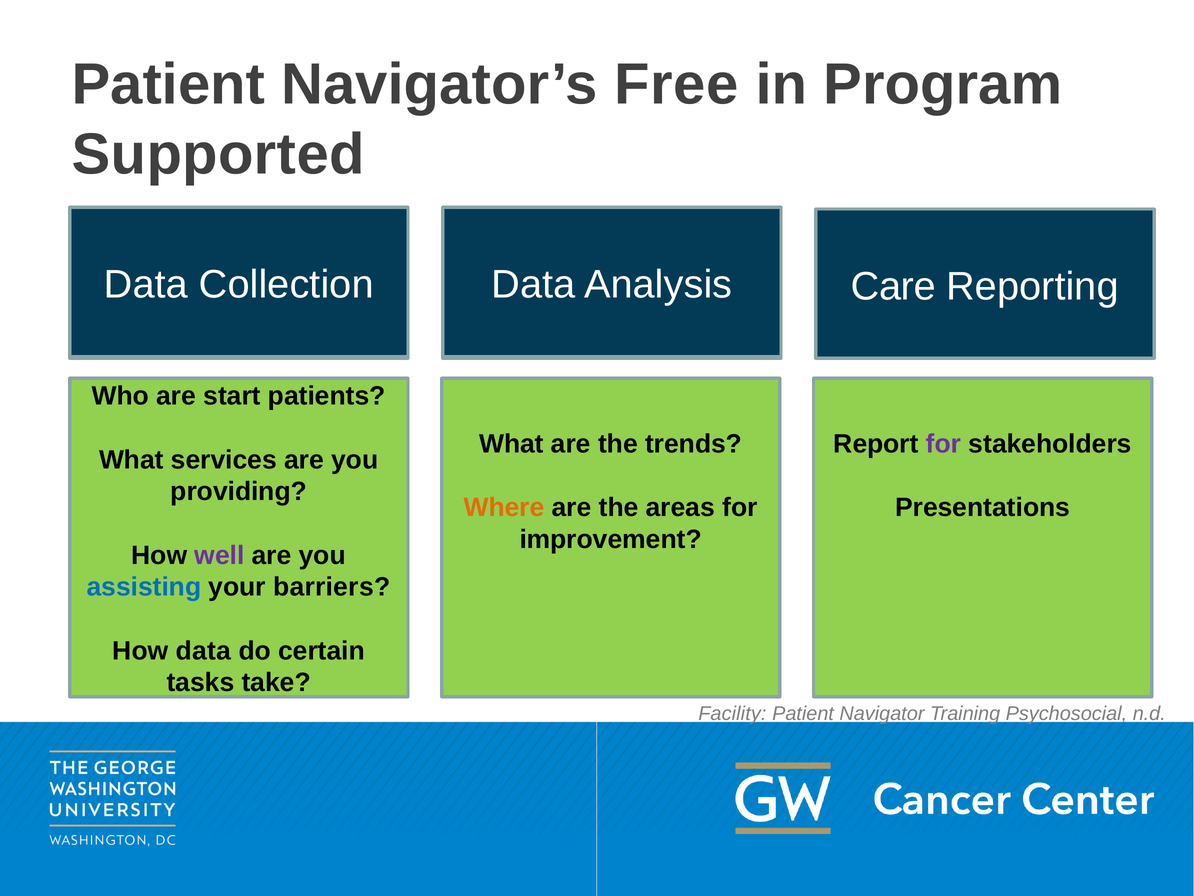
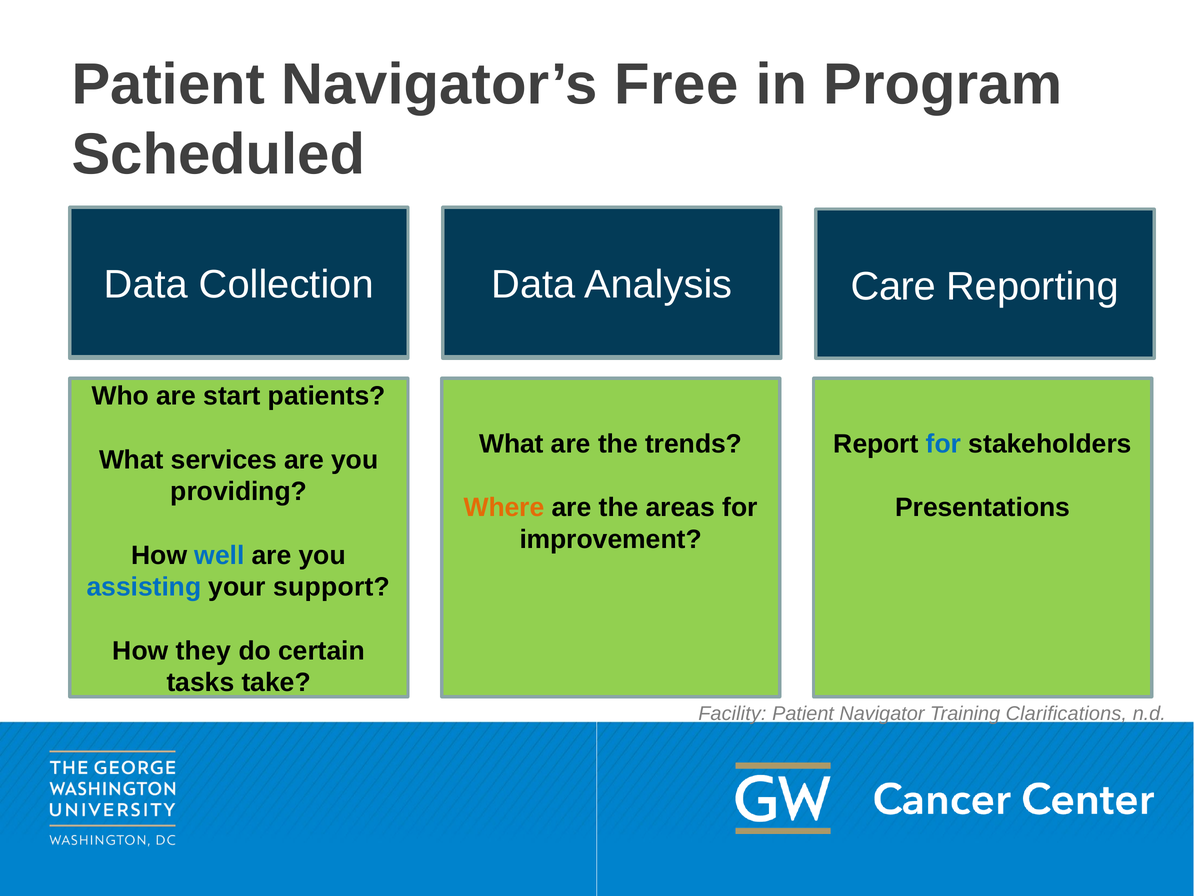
Supported: Supported -> Scheduled
for at (944, 444) colour: purple -> blue
well colour: purple -> blue
barriers: barriers -> support
How data: data -> they
Psychosocial: Psychosocial -> Clarifications
